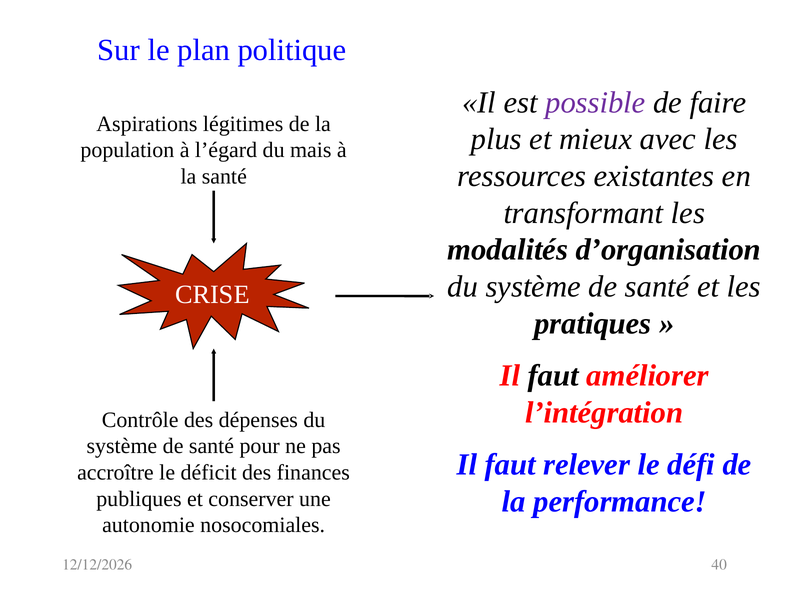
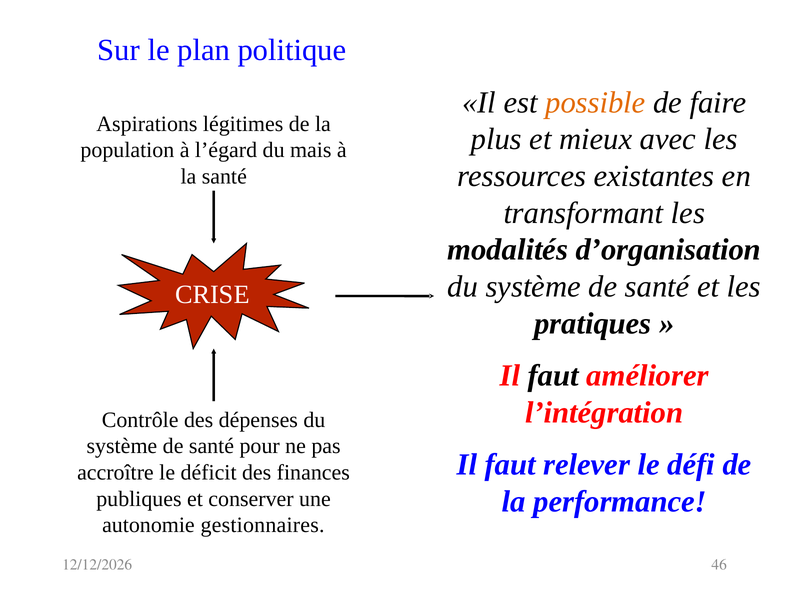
possible colour: purple -> orange
nosocomiales: nosocomiales -> gestionnaires
40: 40 -> 46
